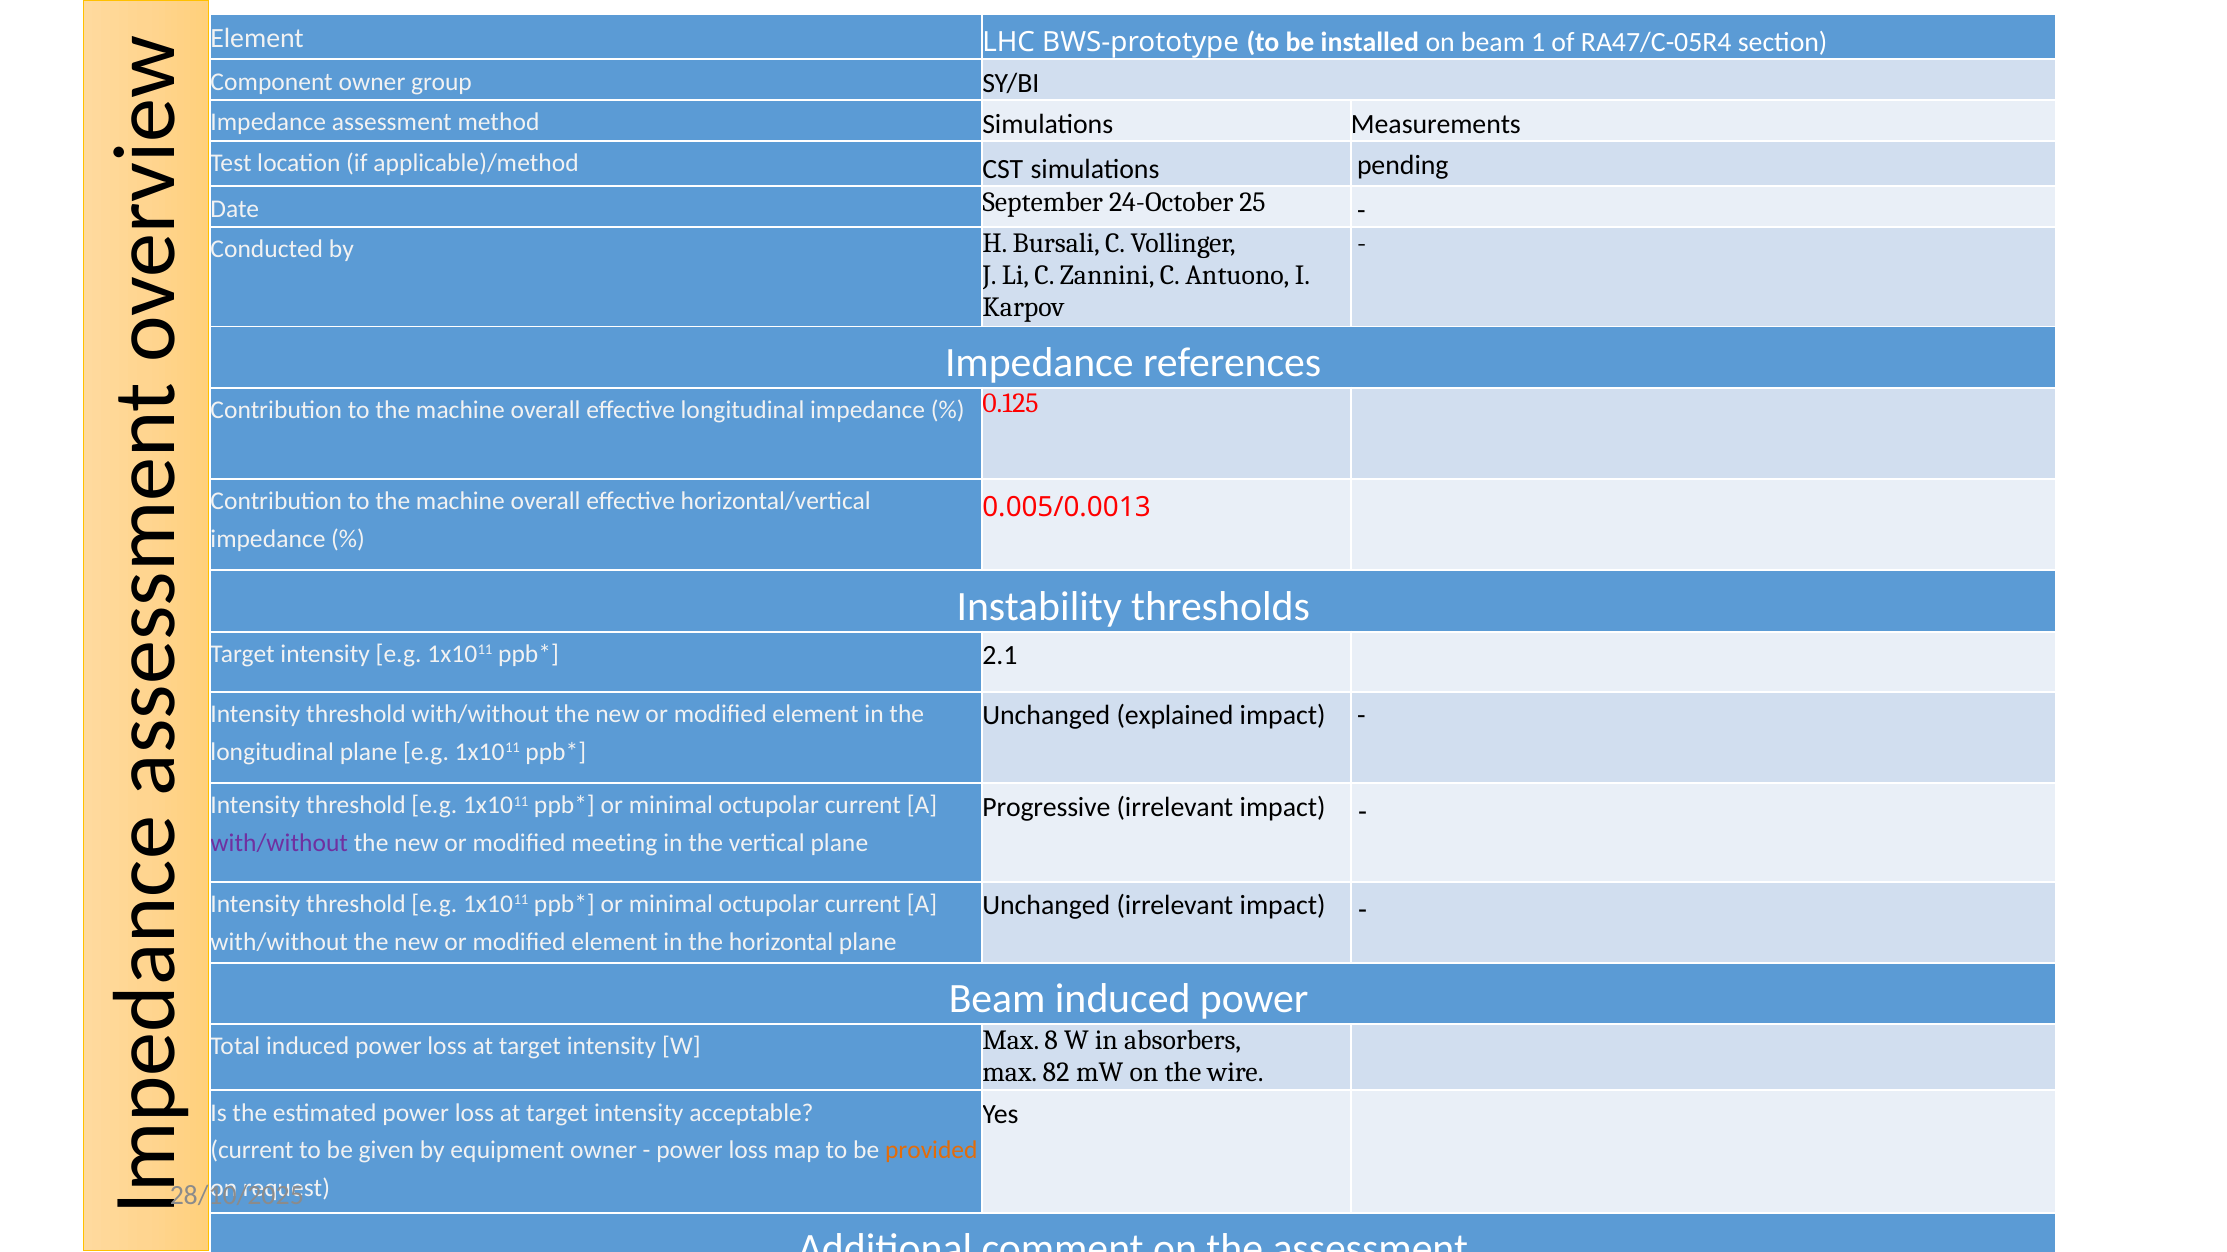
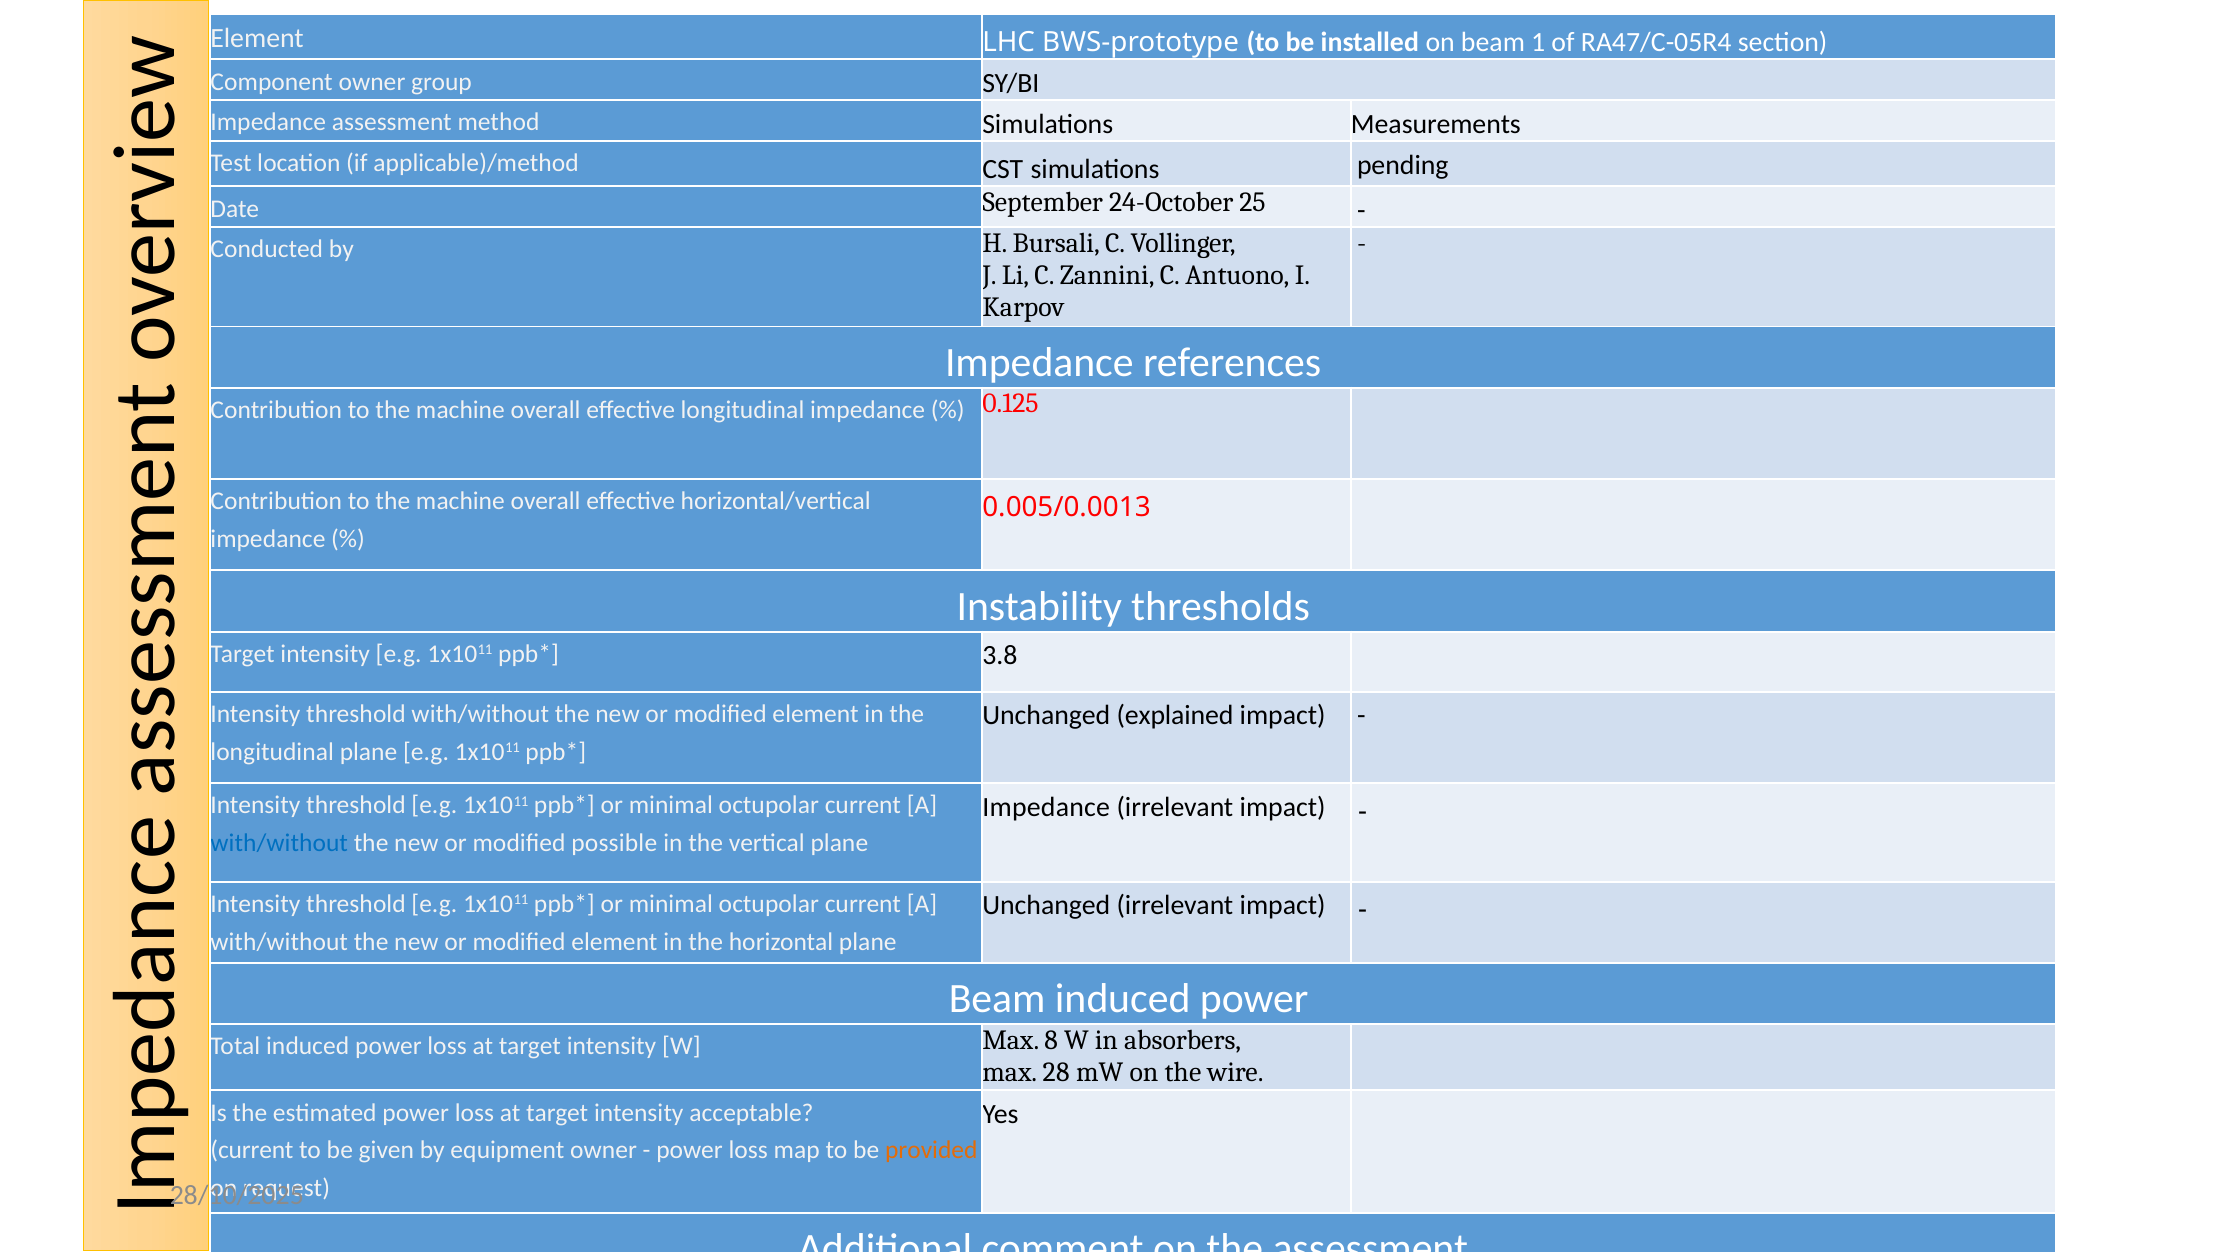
2.1: 2.1 -> 3.8
Progressive at (1046, 807): Progressive -> Impedance
with/without at (279, 844) colour: purple -> blue
meeting: meeting -> possible
82: 82 -> 28
